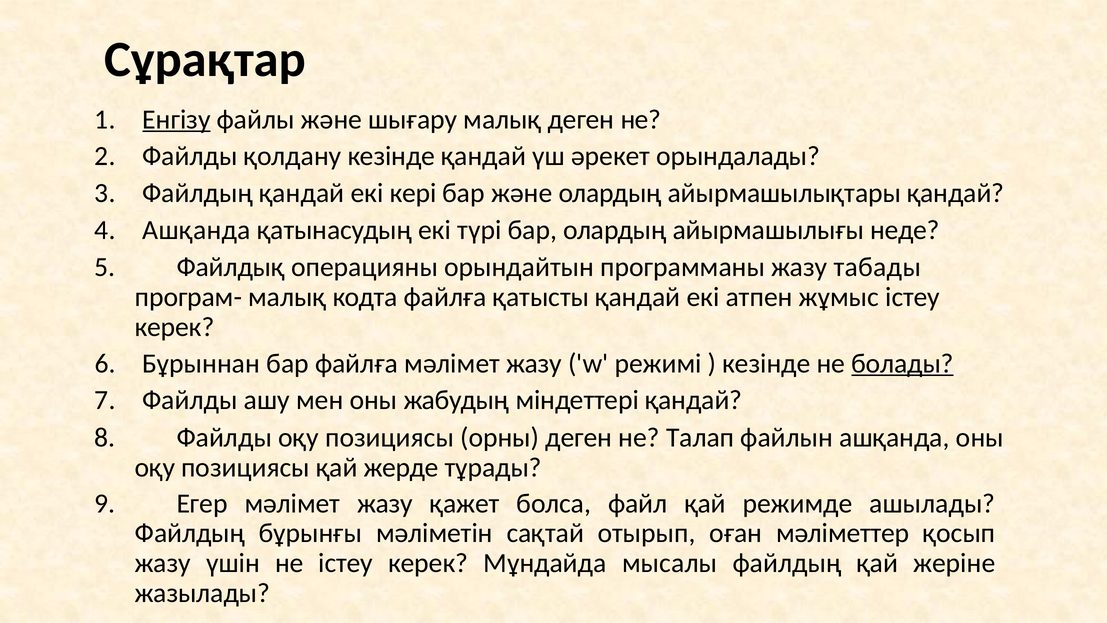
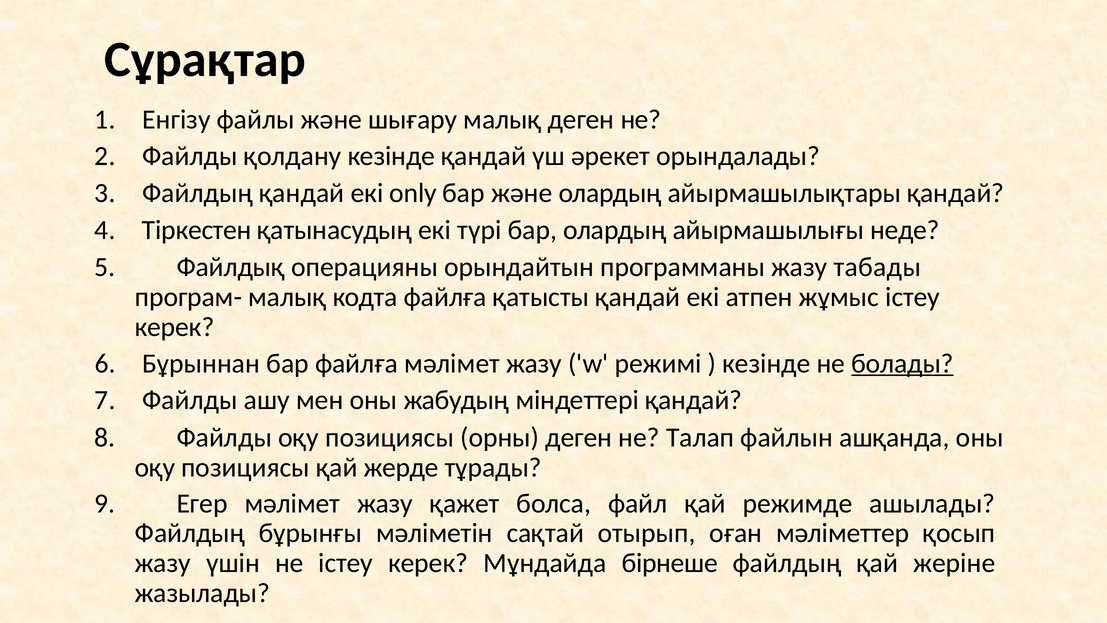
Енгізу underline: present -> none
кері: кері -> only
Ашқанда at (197, 230): Ашқанда -> Тіркестен
мысалы: мысалы -> бірнеше
